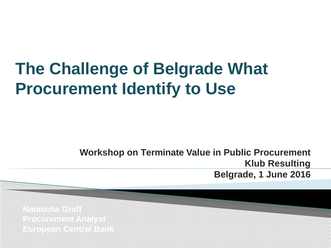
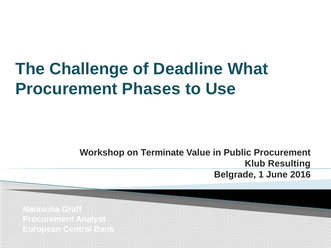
of Belgrade: Belgrade -> Deadline
Identify: Identify -> Phases
